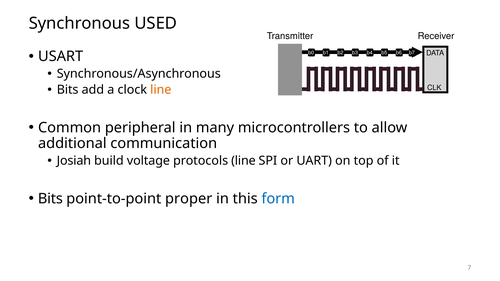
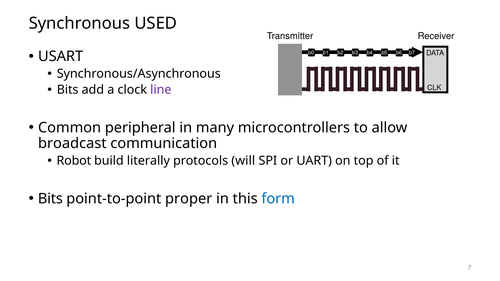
line at (161, 90) colour: orange -> purple
additional: additional -> broadcast
Josiah: Josiah -> Robot
voltage: voltage -> literally
protocols line: line -> will
